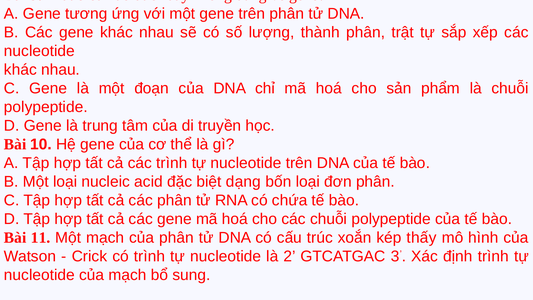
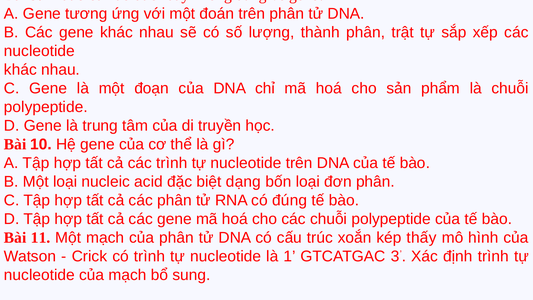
một gene: gene -> đoán
có chứa: chứa -> đúng
2: 2 -> 1
